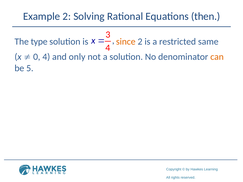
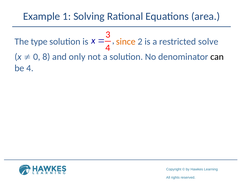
Example 2: 2 -> 1
then: then -> area
same: same -> solve
0 4: 4 -> 8
can colour: orange -> black
be 5: 5 -> 4
